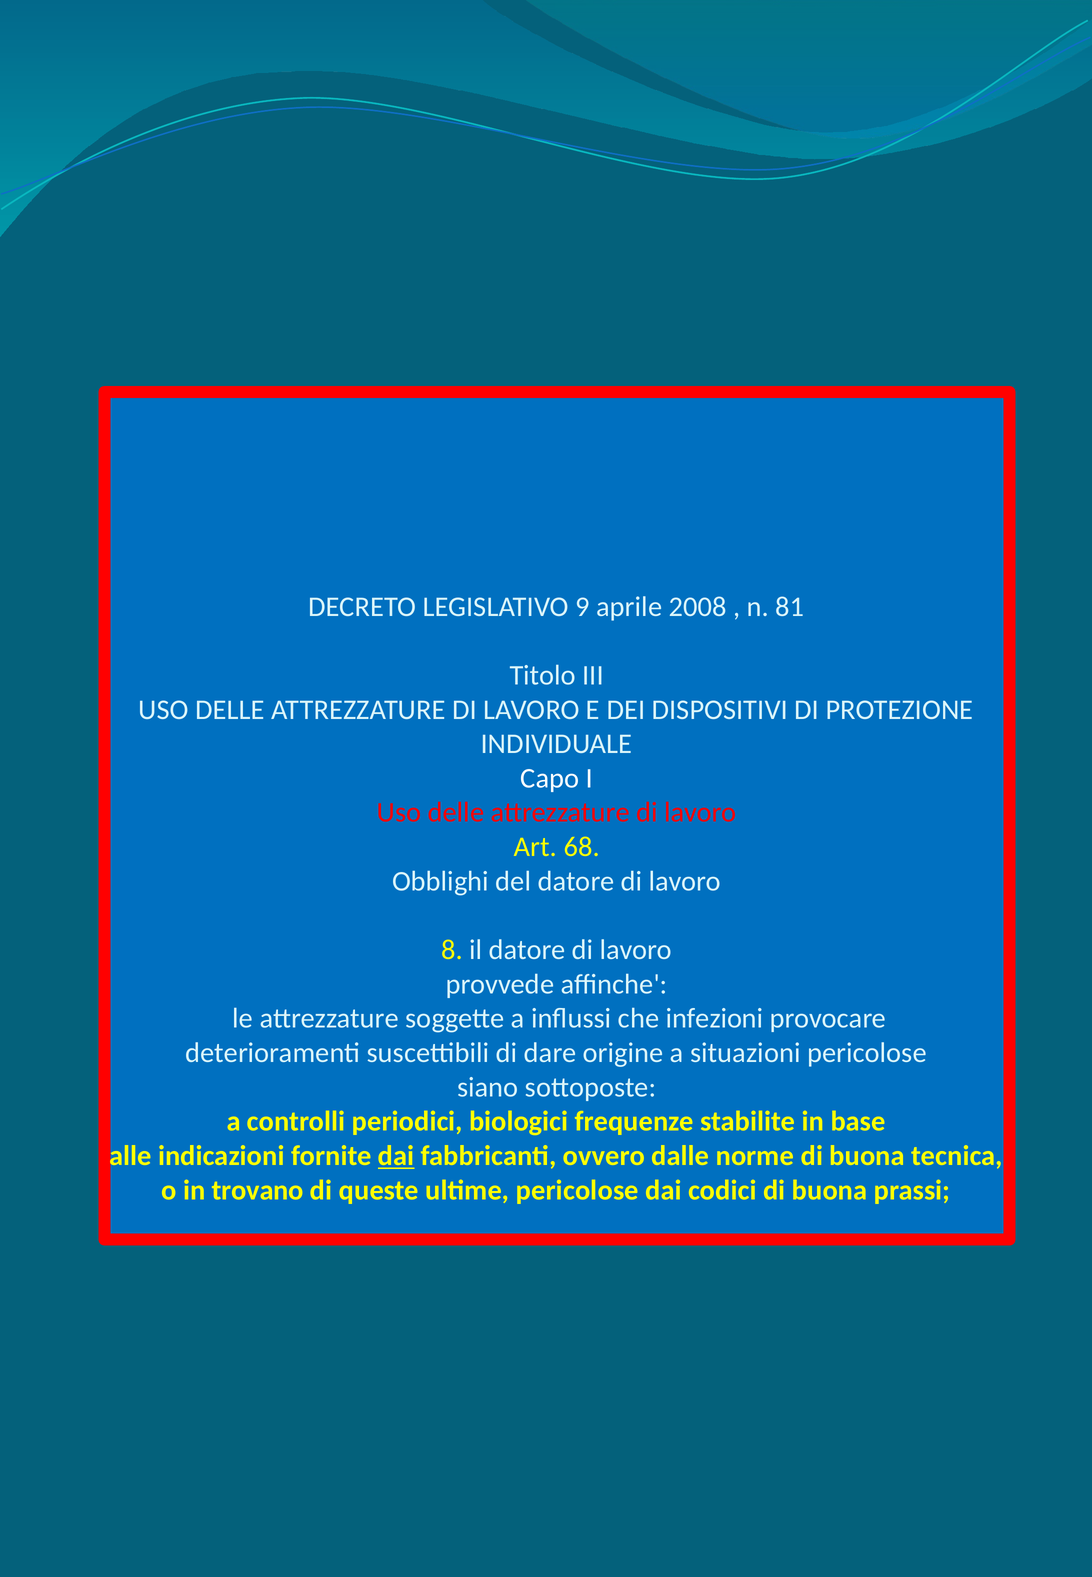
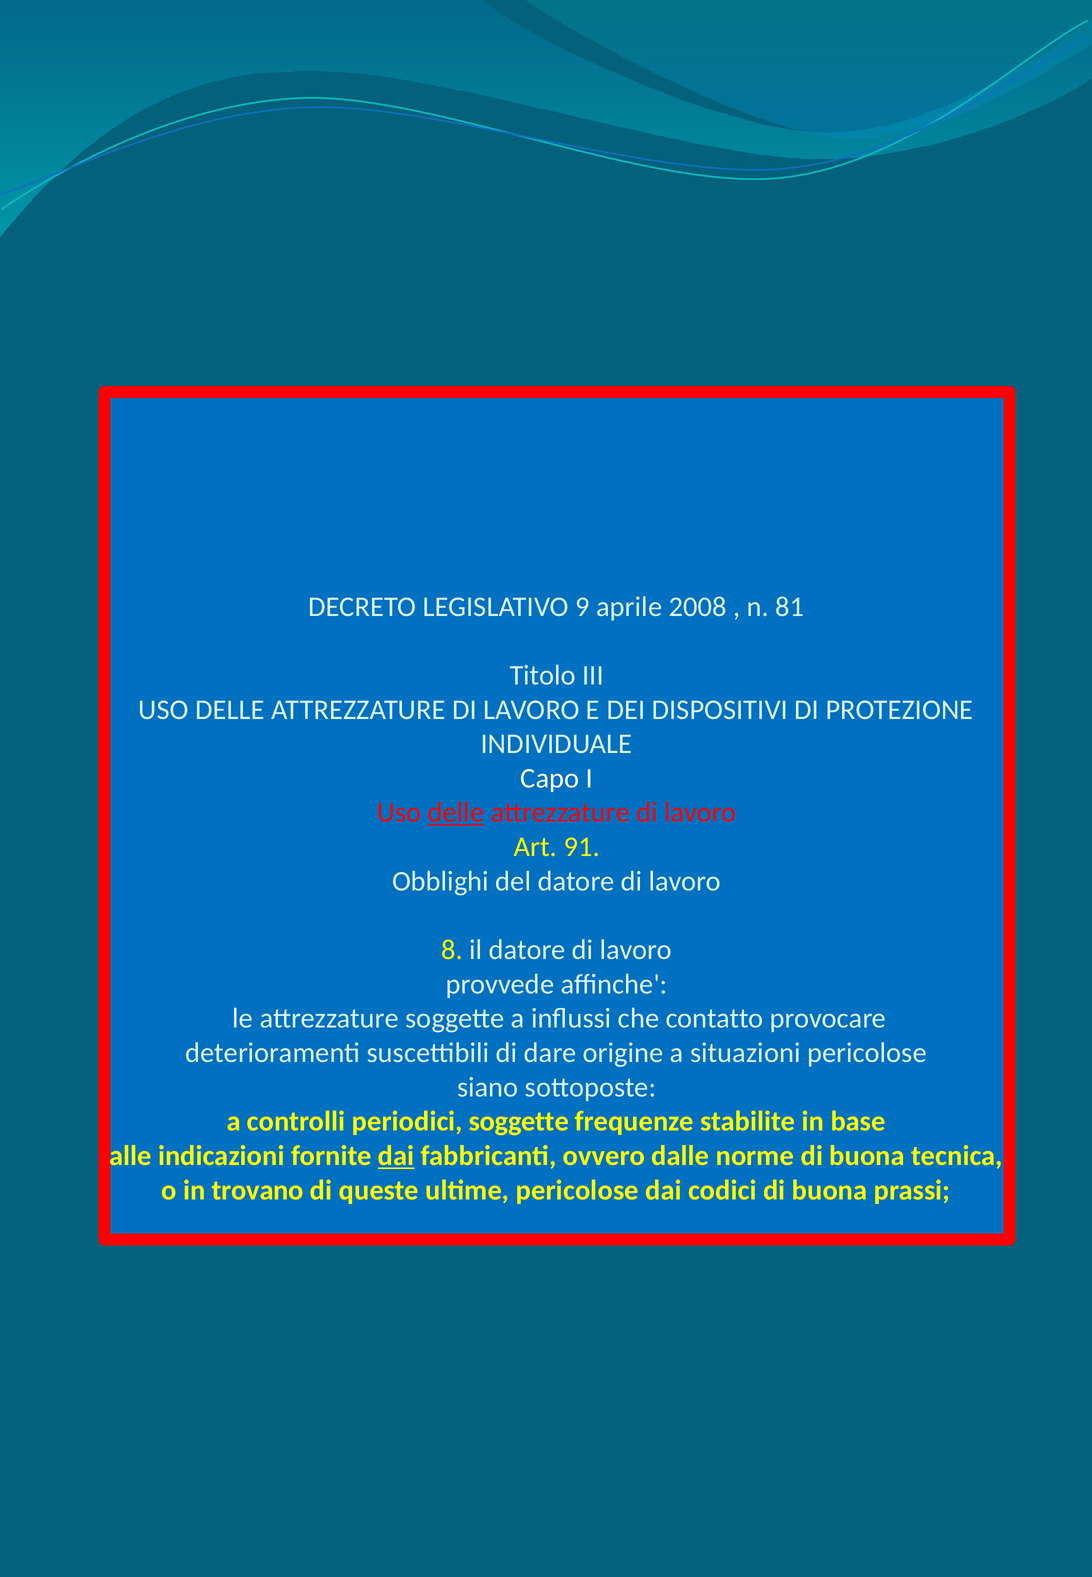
delle at (456, 813) underline: none -> present
68: 68 -> 91
infezioni: infezioni -> contatto
periodici biologici: biologici -> soggette
